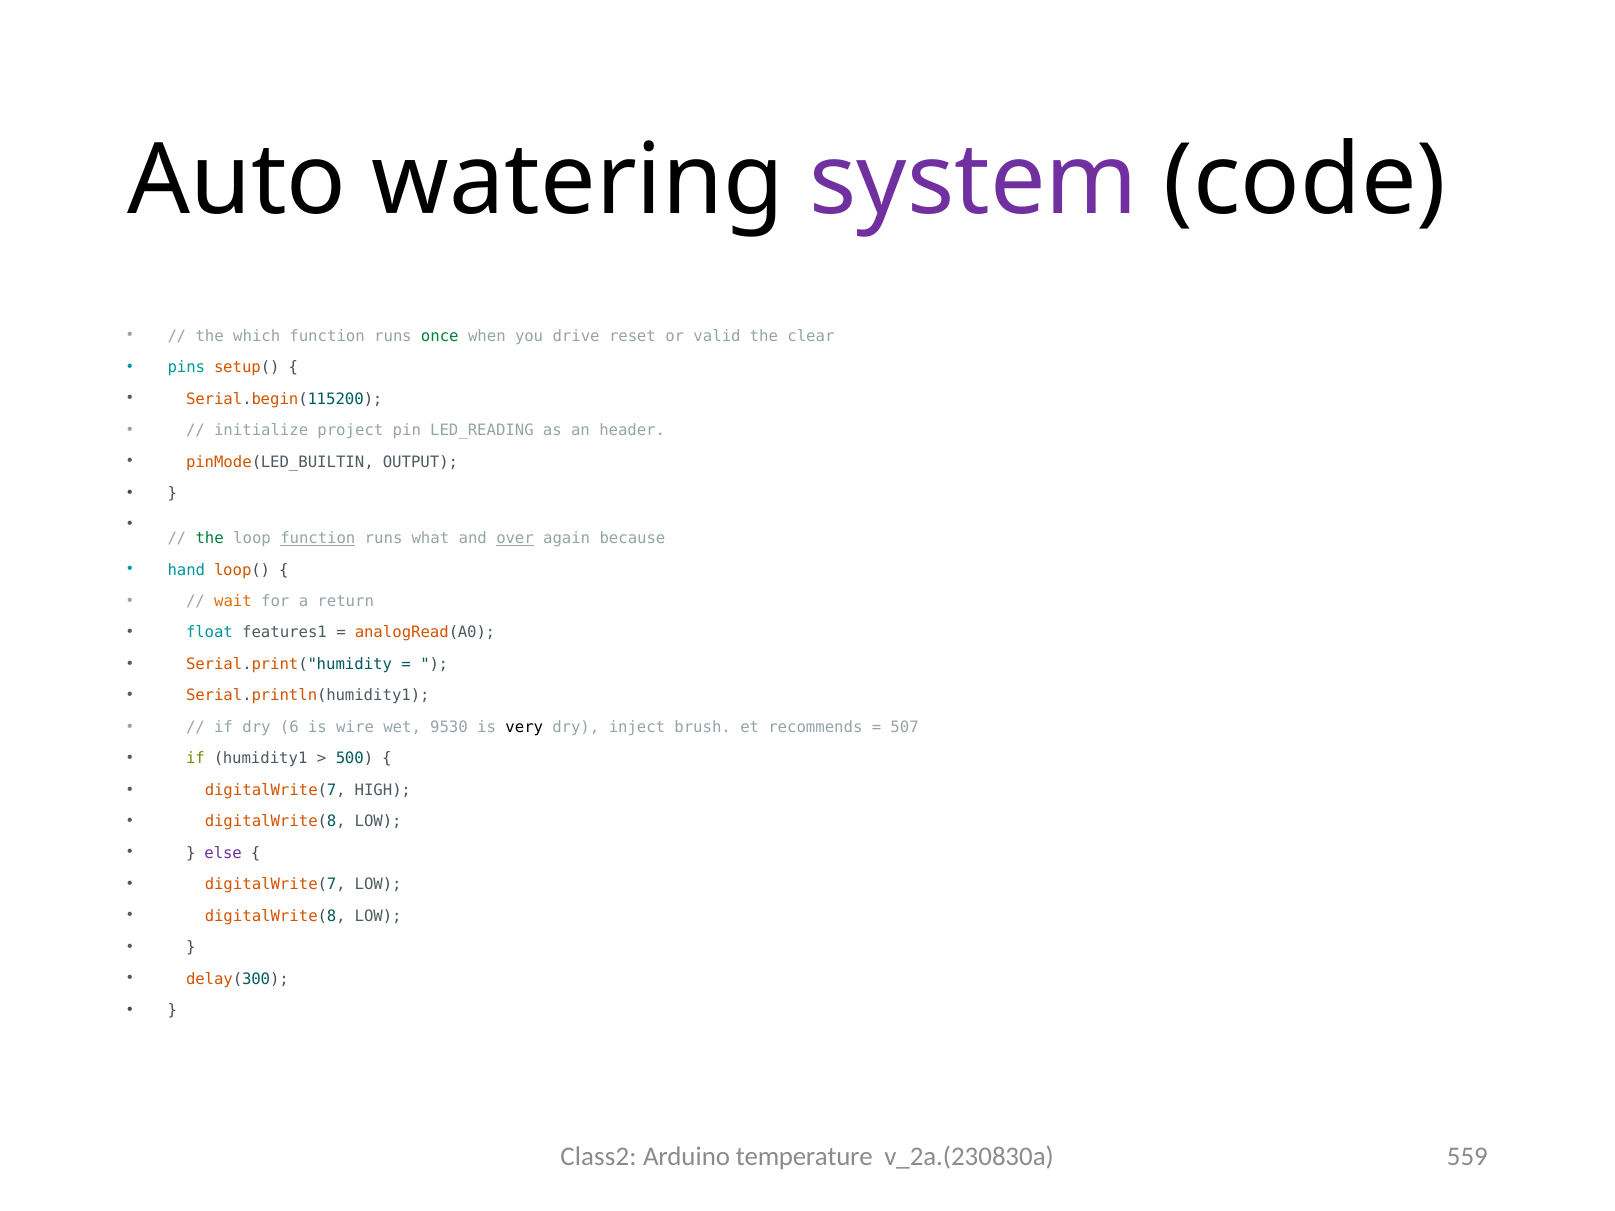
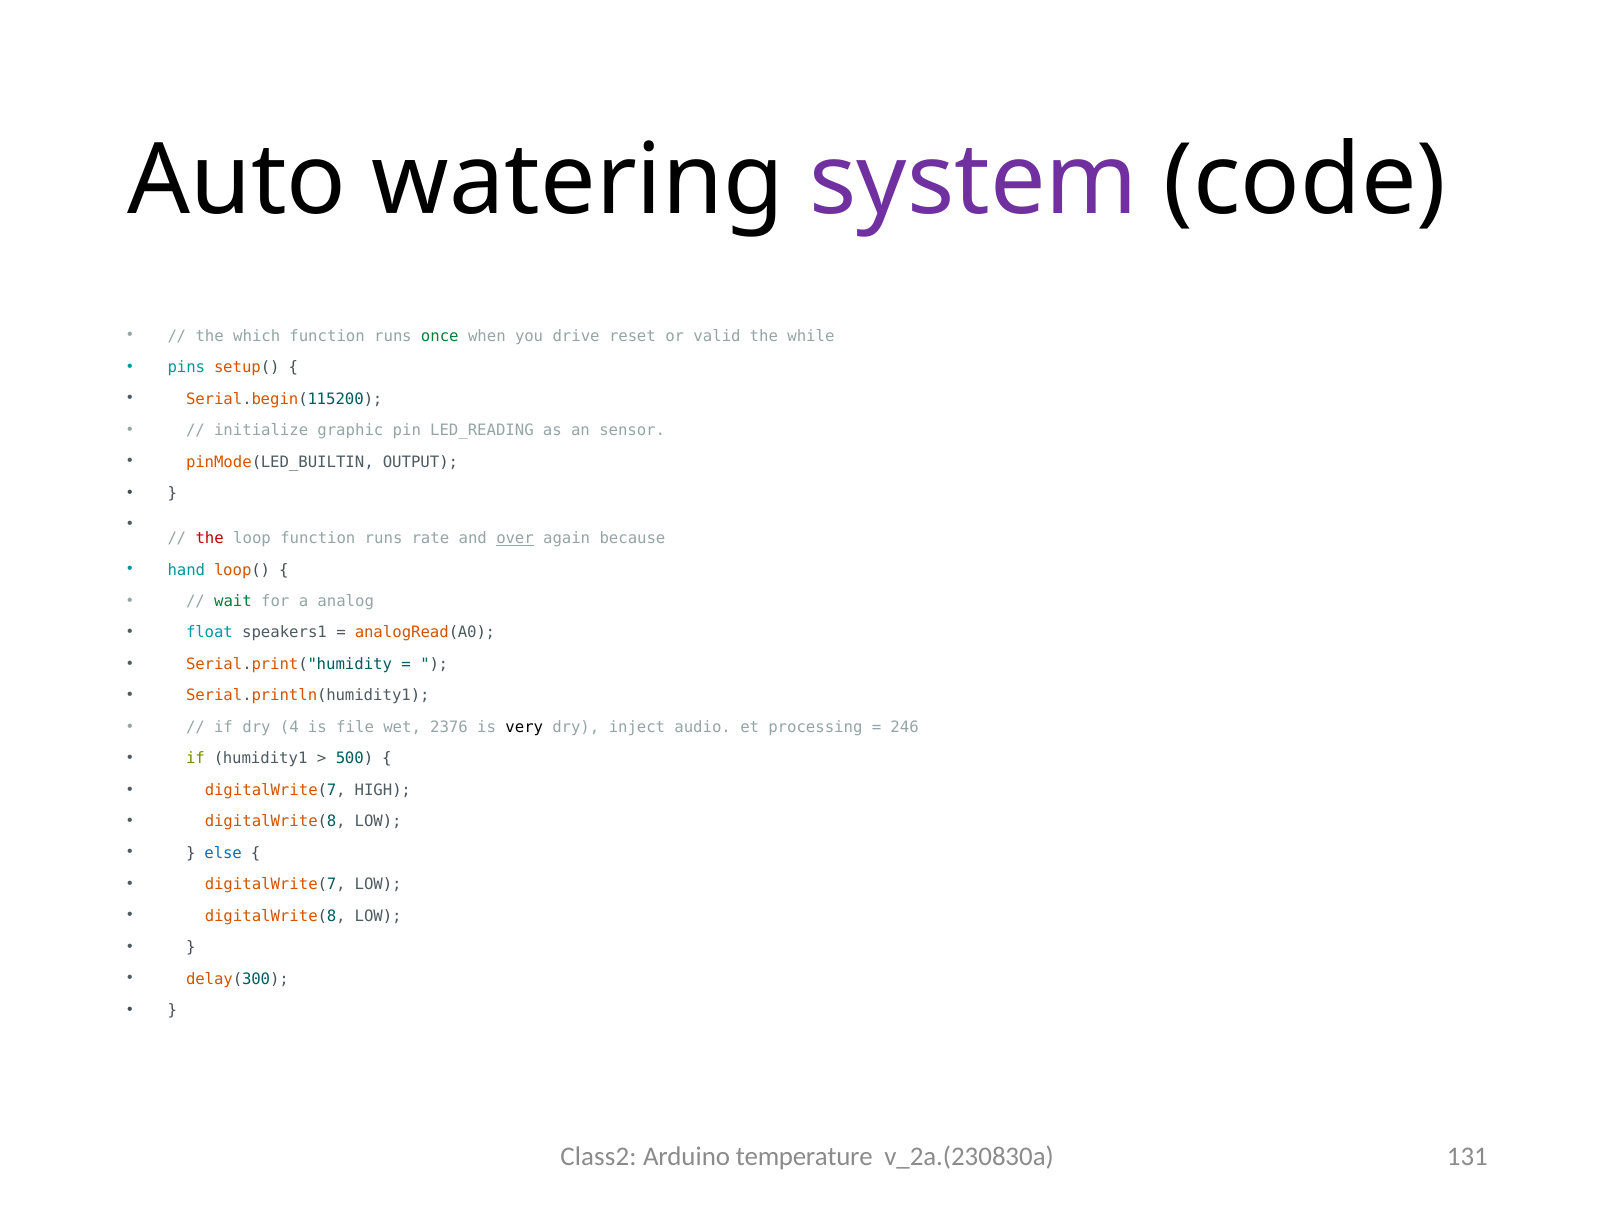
clear: clear -> while
project: project -> graphic
header: header -> sensor
the at (210, 539) colour: green -> red
function at (318, 539) underline: present -> none
what: what -> rate
wait colour: orange -> green
return: return -> analog
features1: features1 -> speakers1
6: 6 -> 4
wire: wire -> file
9530: 9530 -> 2376
brush: brush -> audio
recommends: recommends -> processing
507: 507 -> 246
else colour: purple -> blue
559: 559 -> 131
